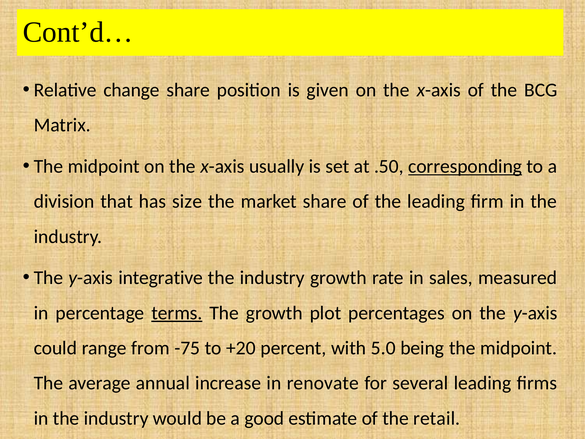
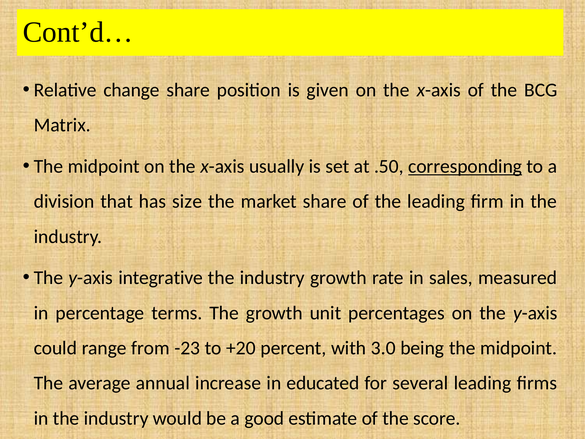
terms underline: present -> none
plot: plot -> unit
-75: -75 -> -23
5.0: 5.0 -> 3.0
renovate: renovate -> educated
retail: retail -> score
